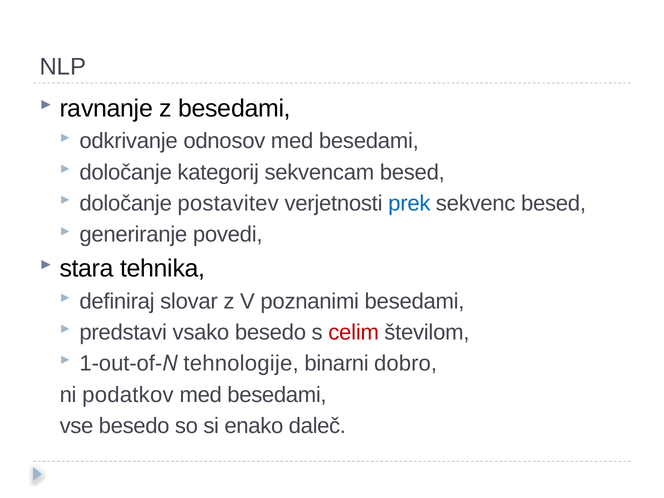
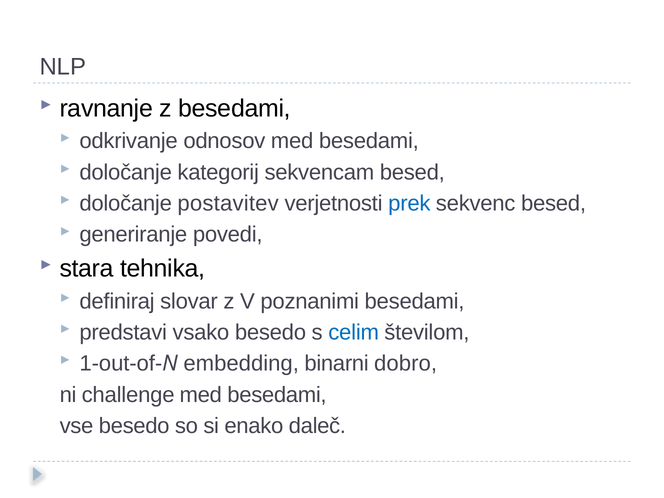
celim colour: red -> blue
tehnologije: tehnologije -> embedding
podatkov: podatkov -> challenge
